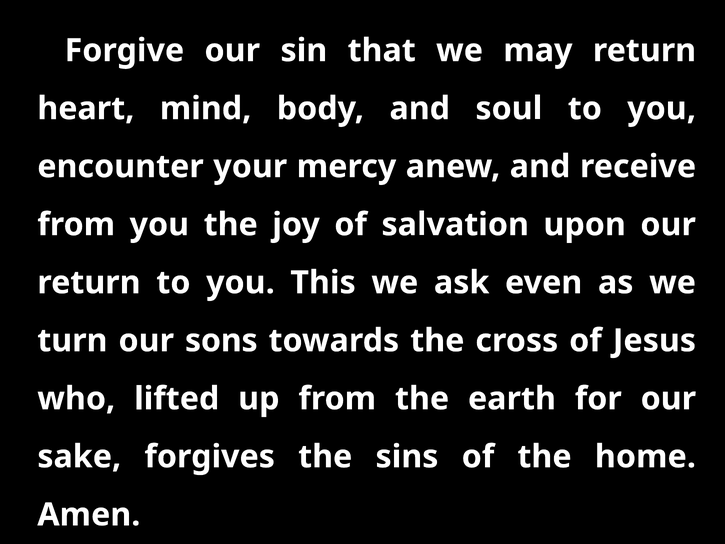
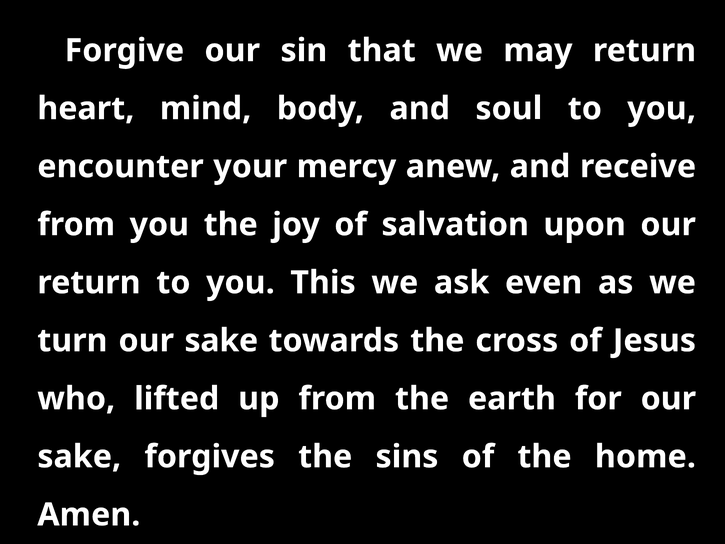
turn our sons: sons -> sake
